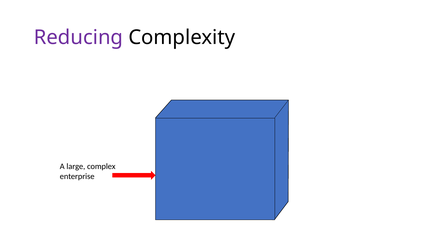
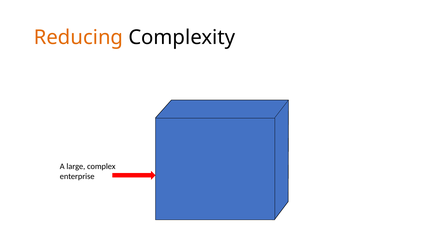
Reducing colour: purple -> orange
